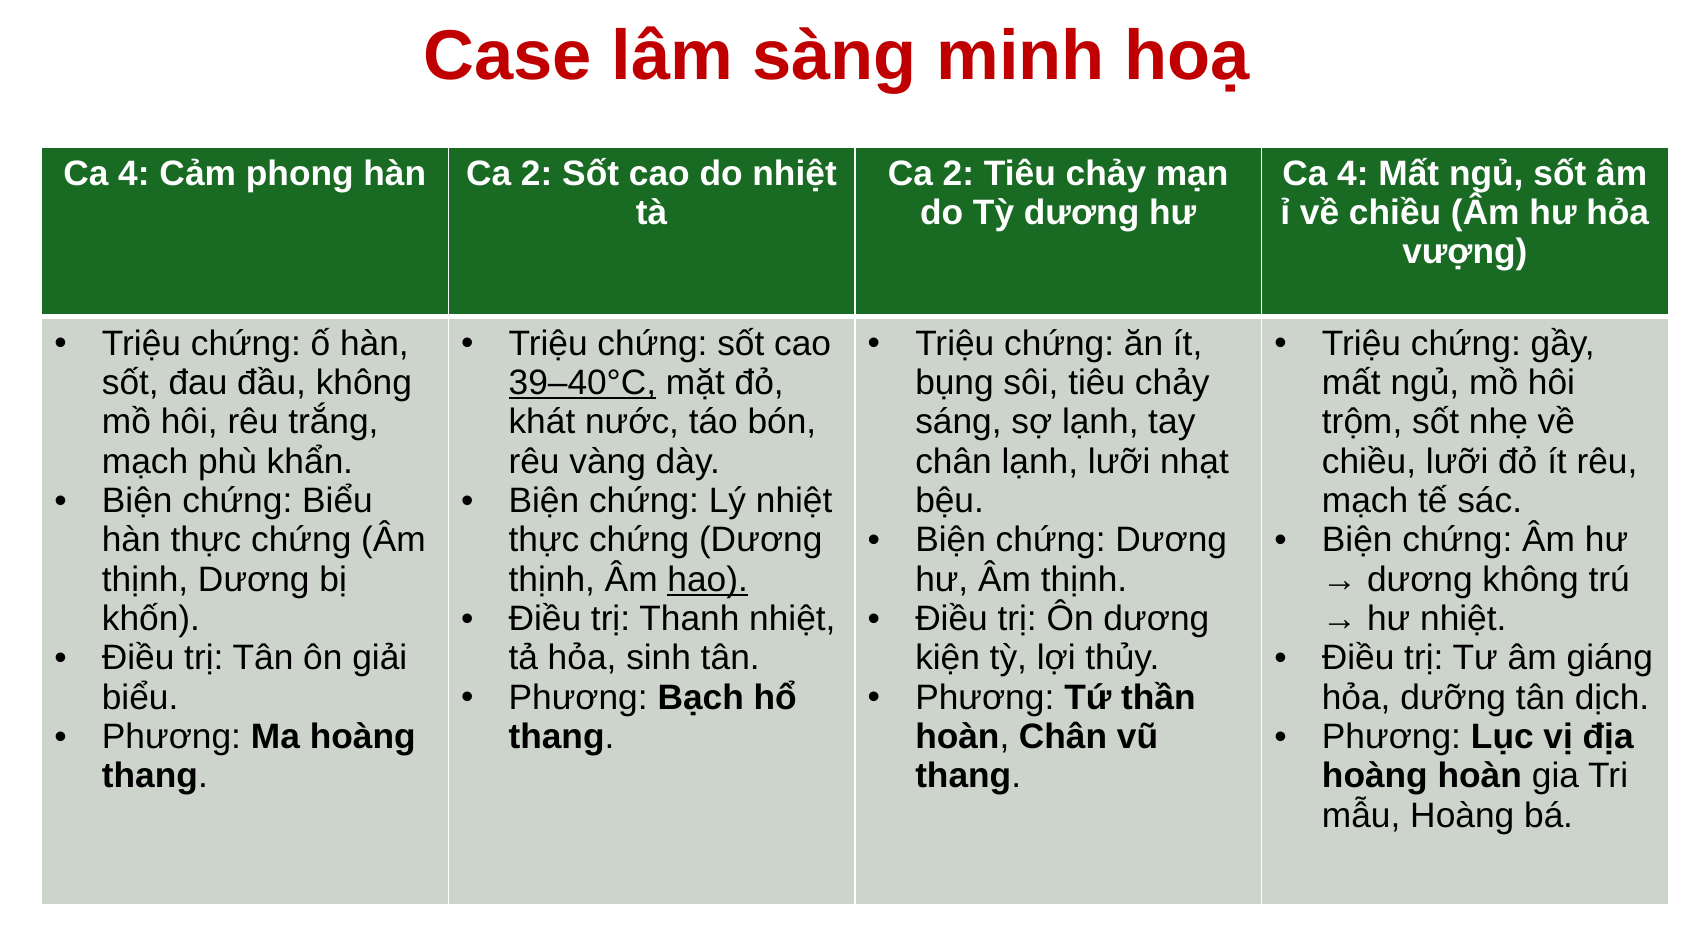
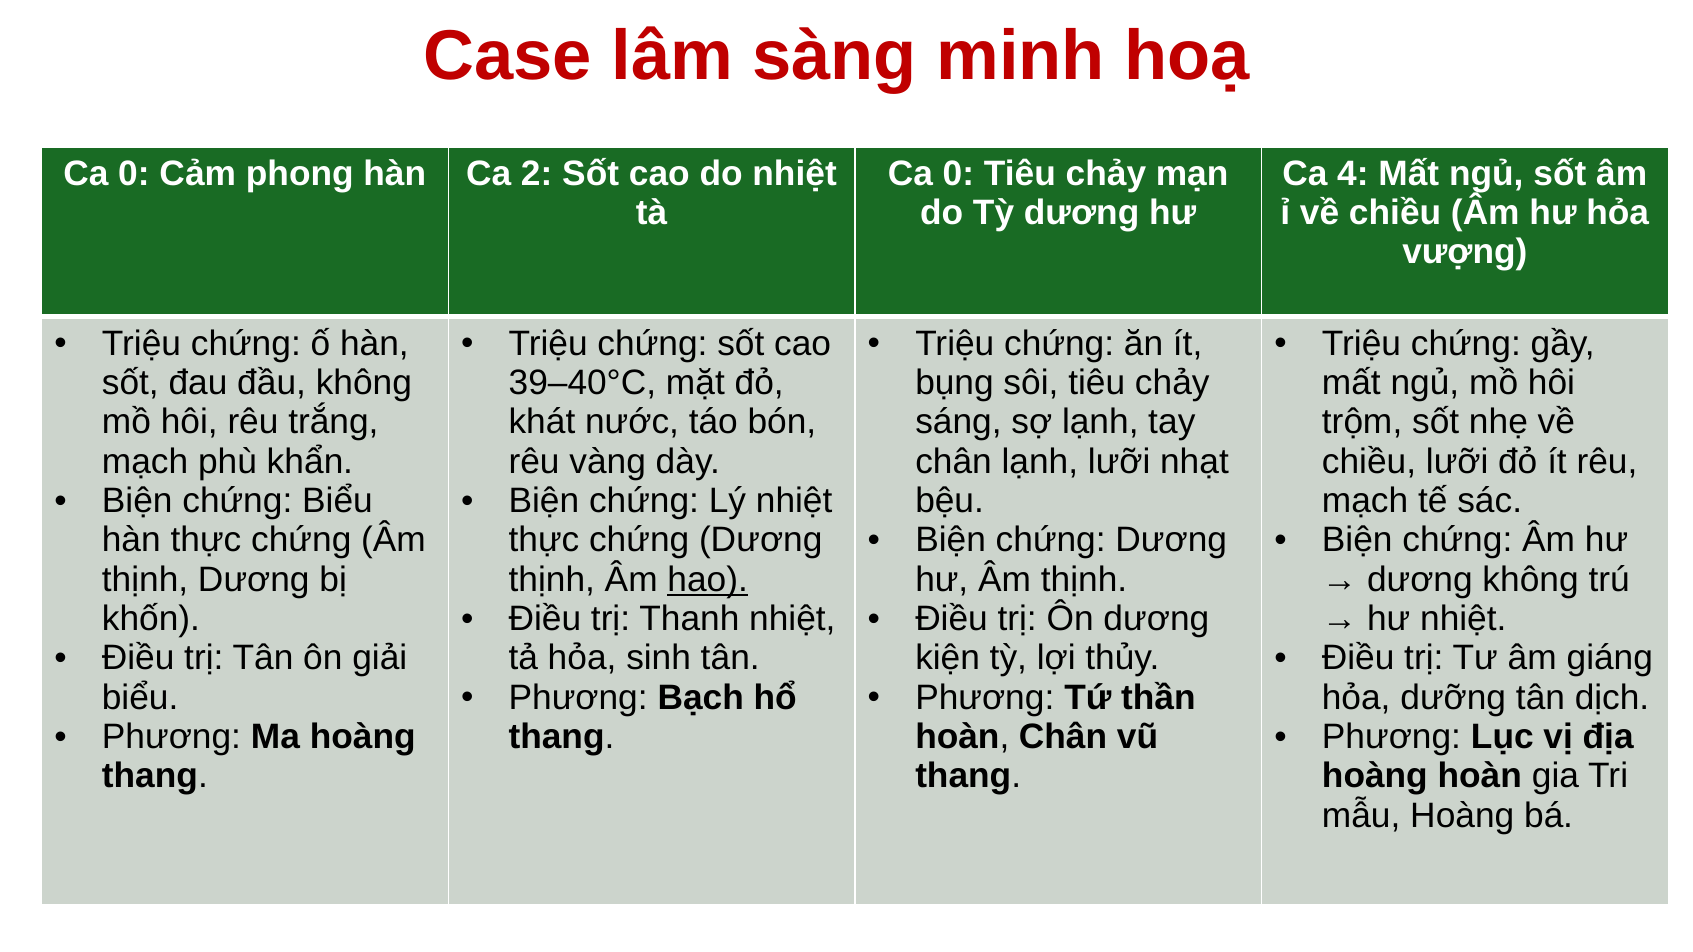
4 at (134, 173): 4 -> 0
2 at (958, 173): 2 -> 0
39–40°C underline: present -> none
